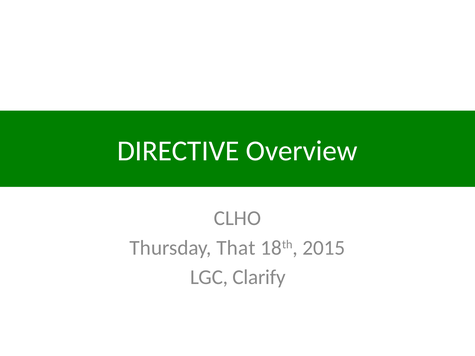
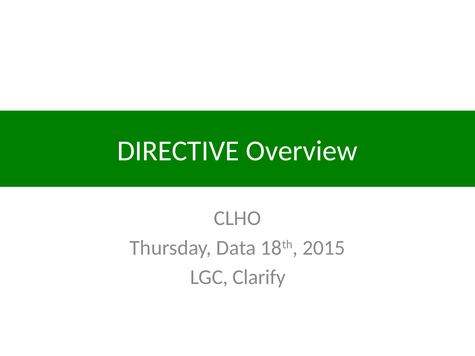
That: That -> Data
